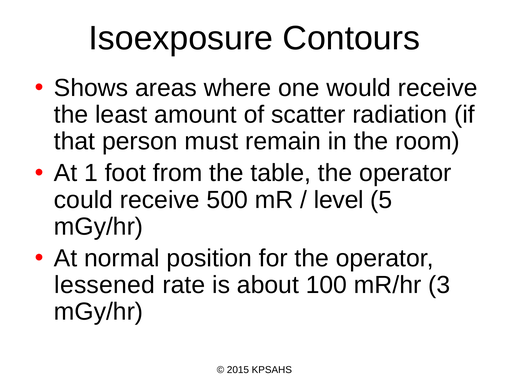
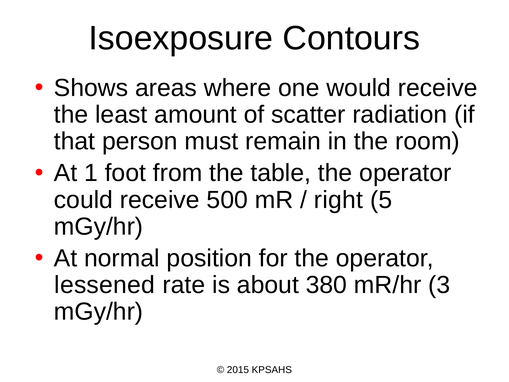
level: level -> right
100: 100 -> 380
